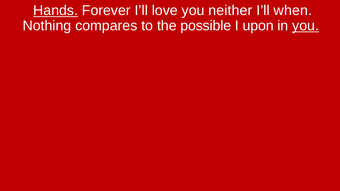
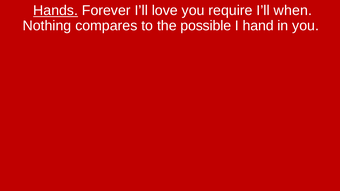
neither: neither -> require
upon: upon -> hand
you at (306, 26) underline: present -> none
